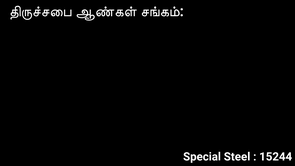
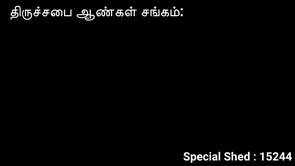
Steel: Steel -> Shed
